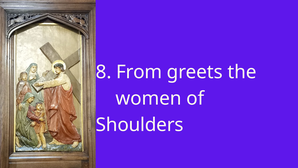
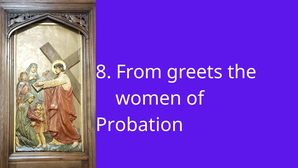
Shoulders: Shoulders -> Probation
